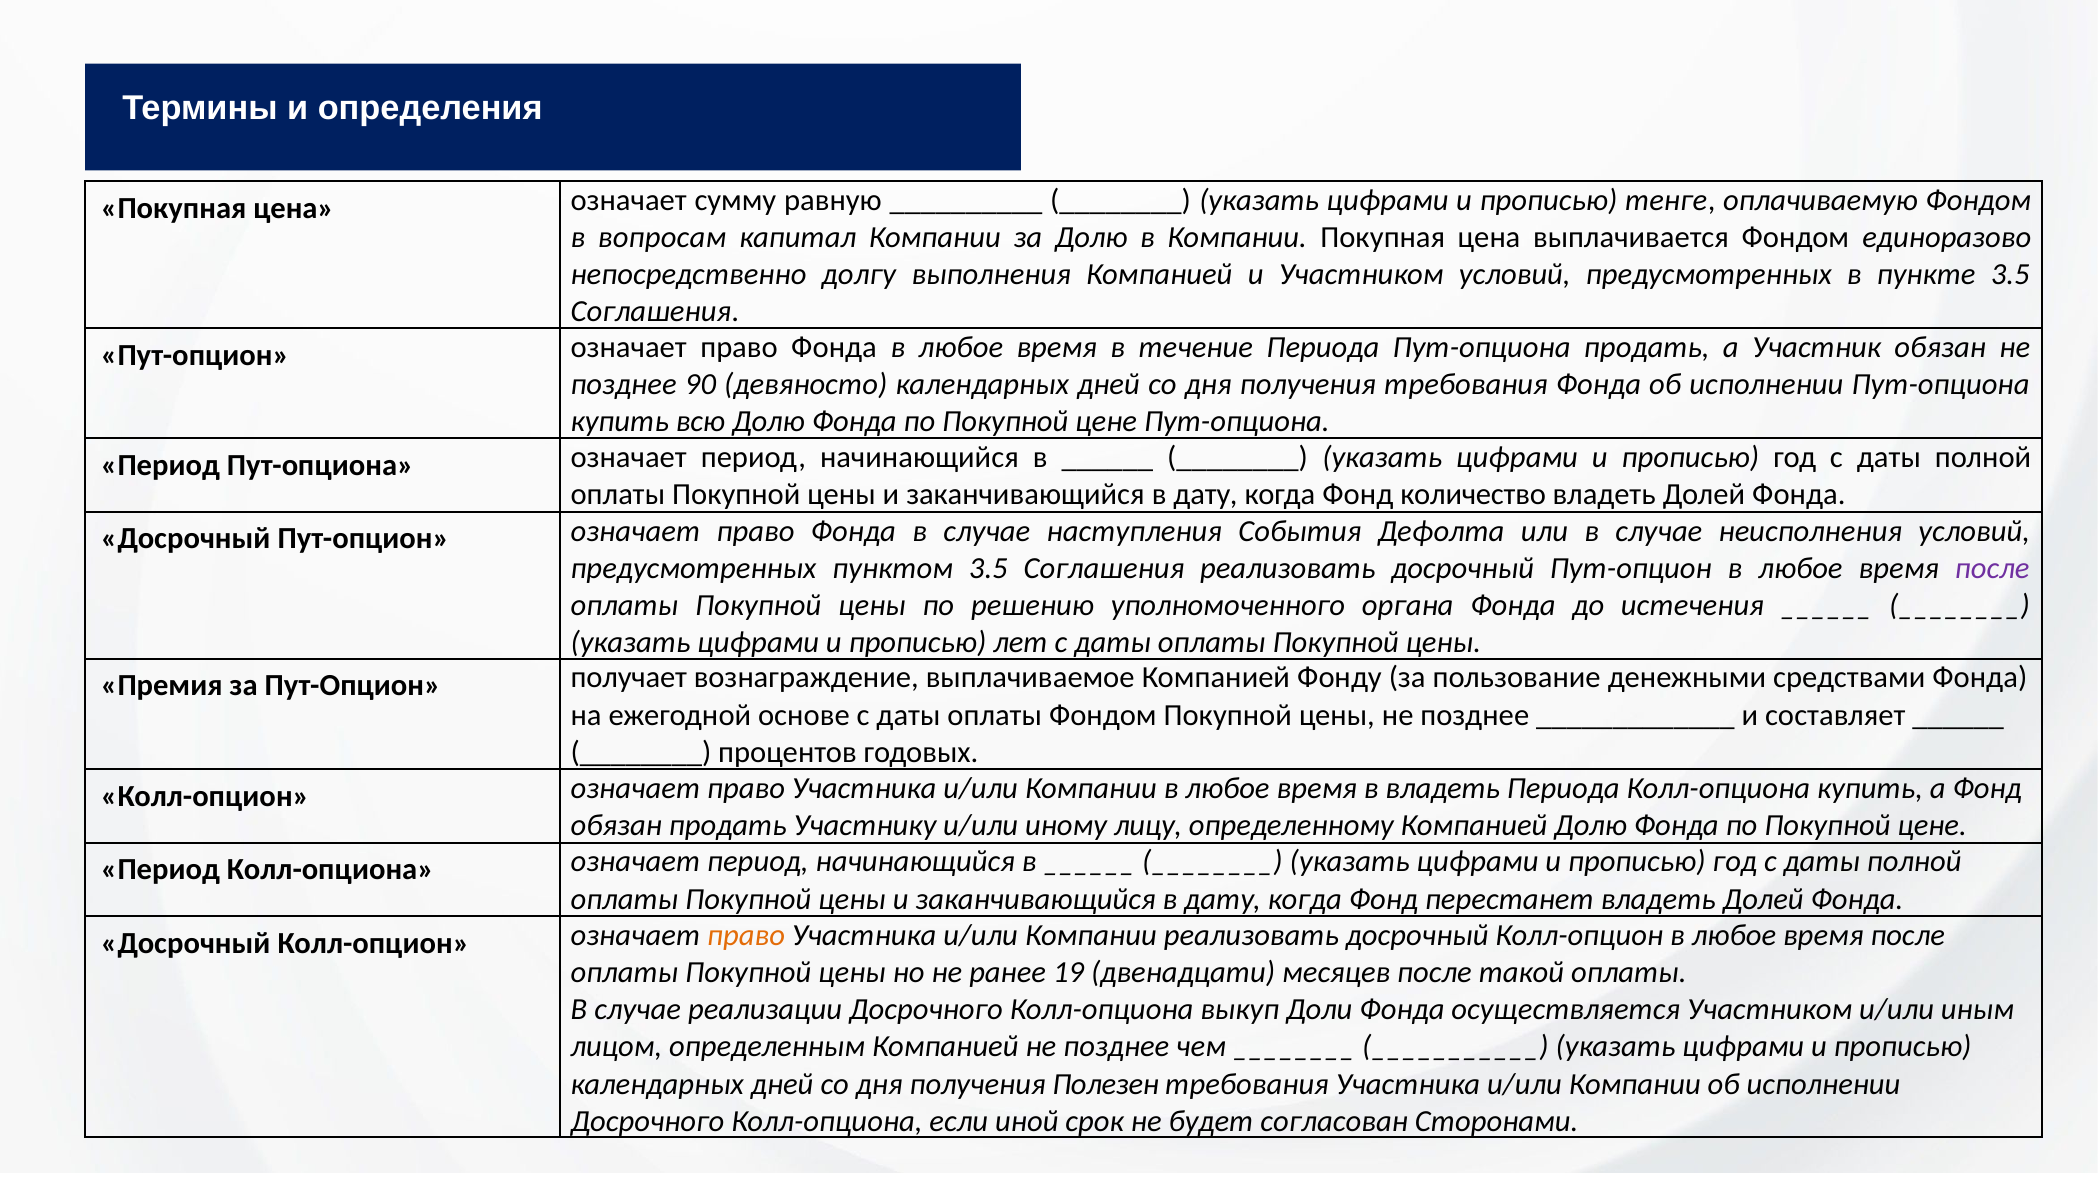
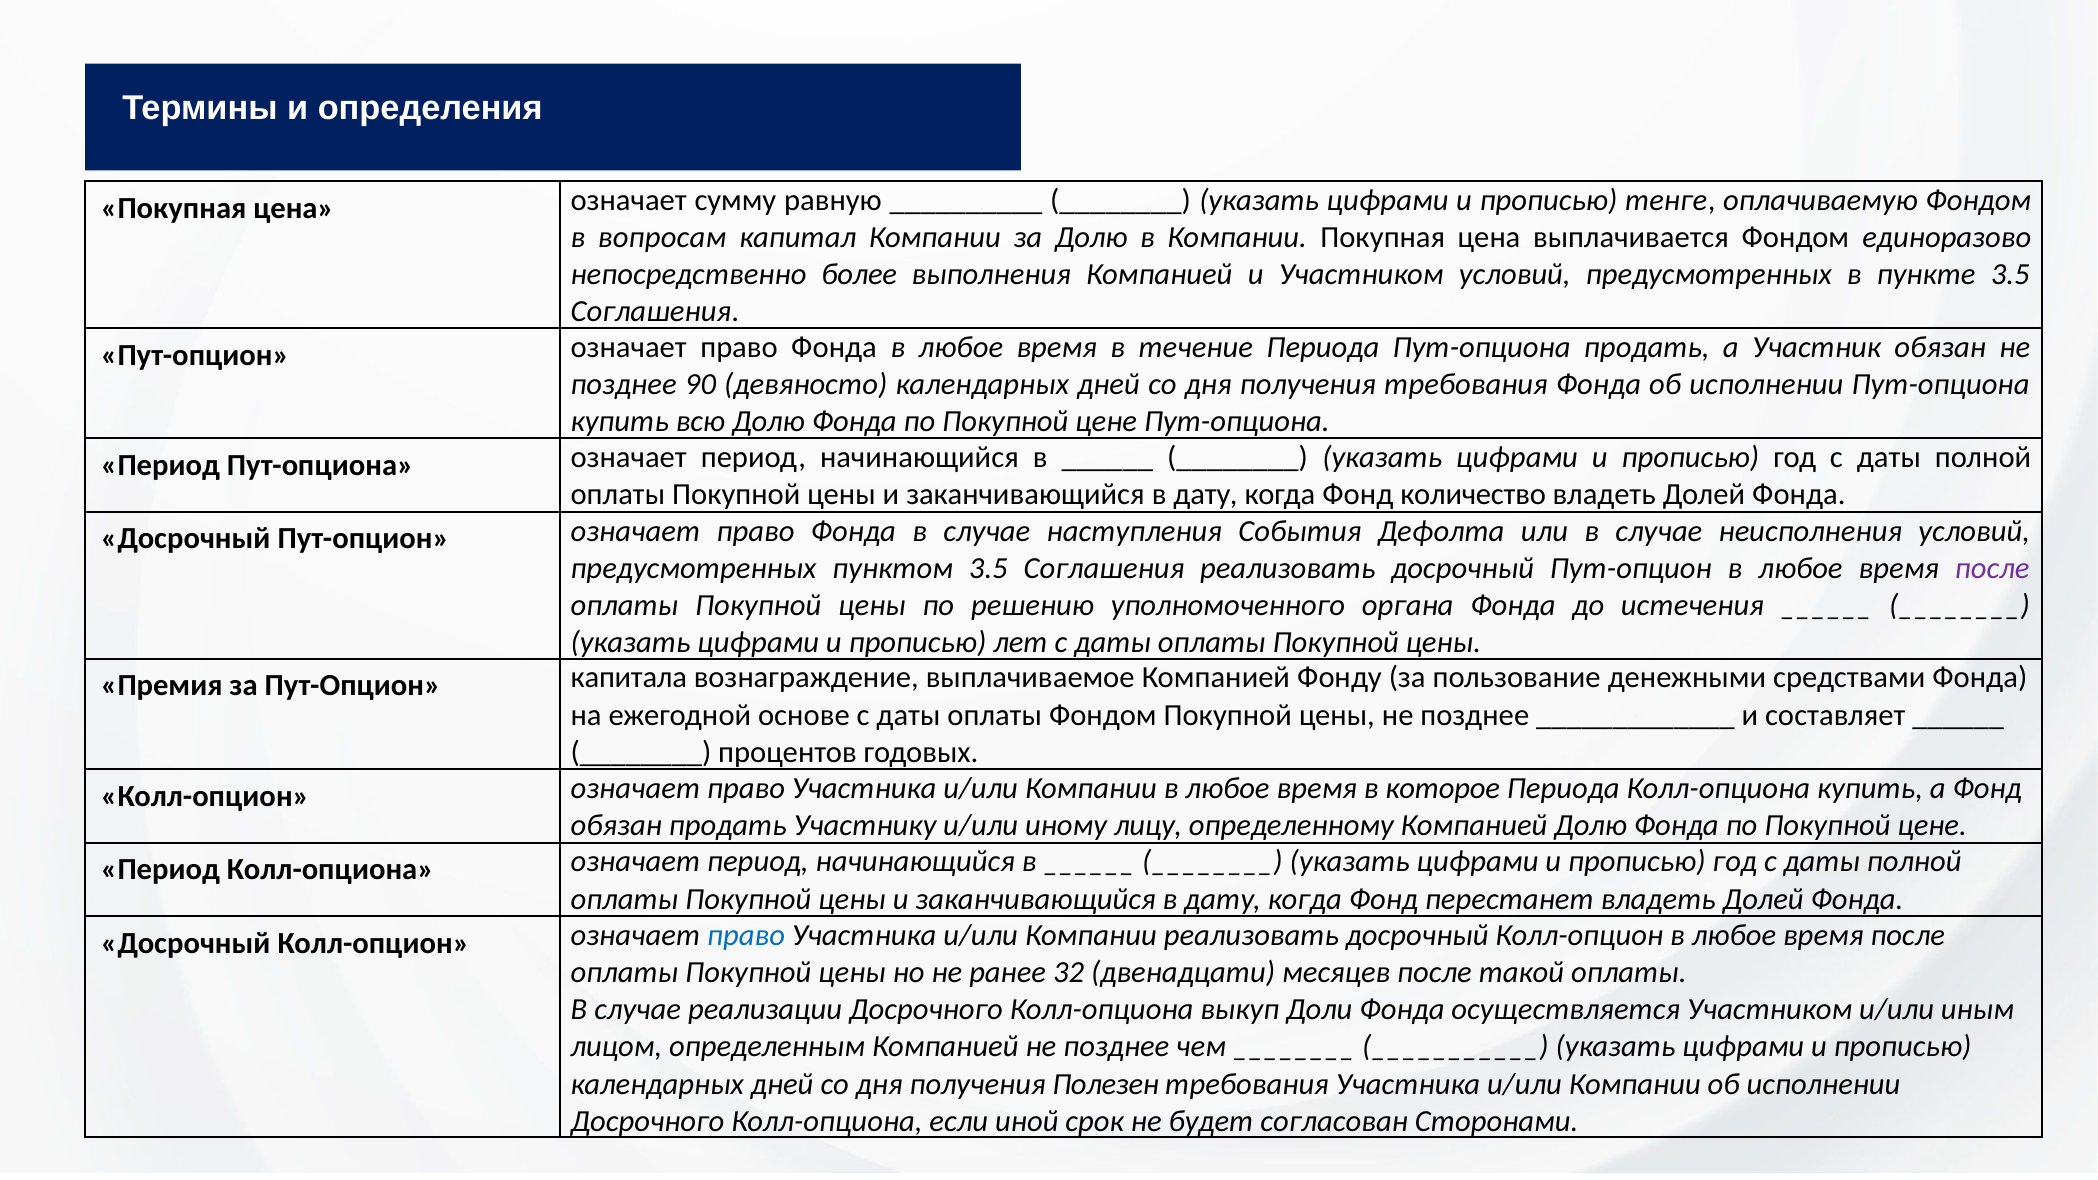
долгу: долгу -> более
получает: получает -> капитала
в владеть: владеть -> которое
право at (746, 935) colour: orange -> blue
19: 19 -> 32
